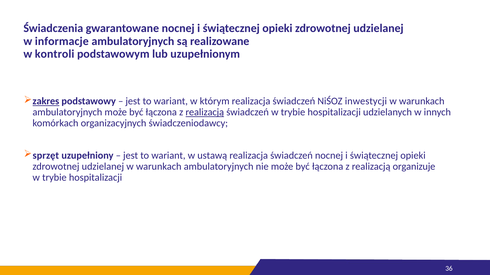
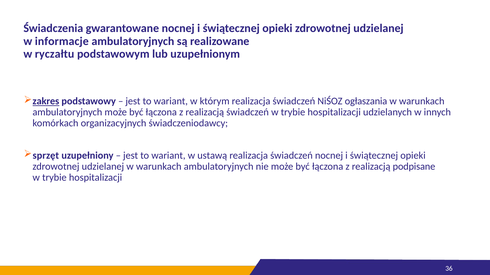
kontroli: kontroli -> ryczałtu
inwestycji: inwestycji -> ogłaszania
realizacją at (205, 112) underline: present -> none
organizuje: organizuje -> podpisane
